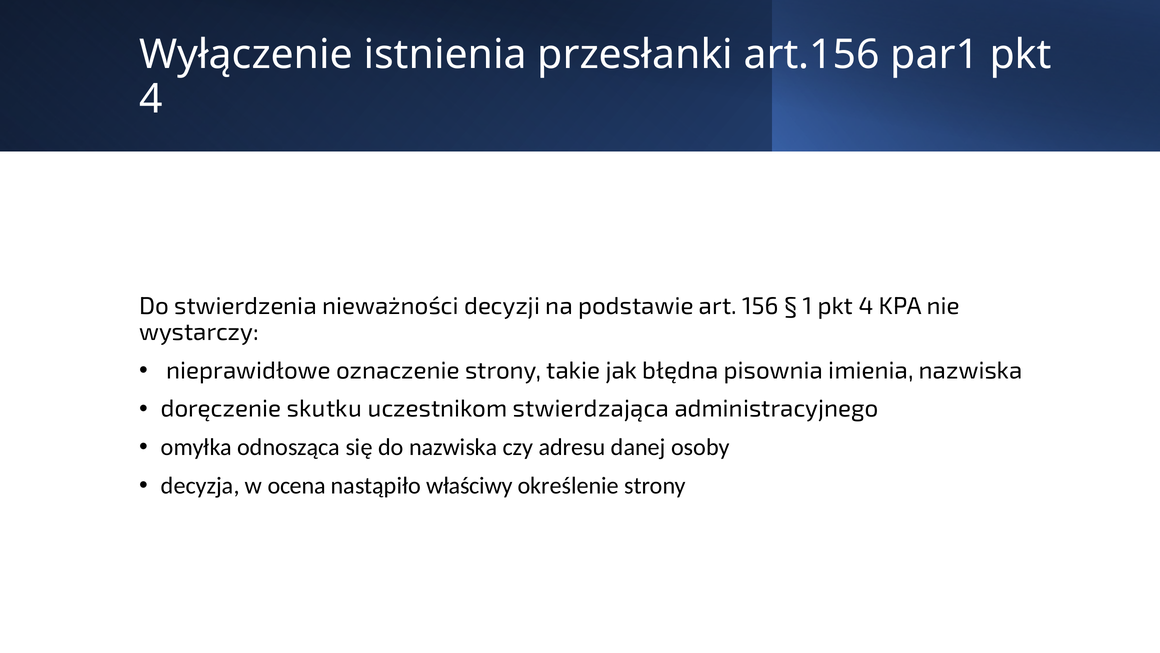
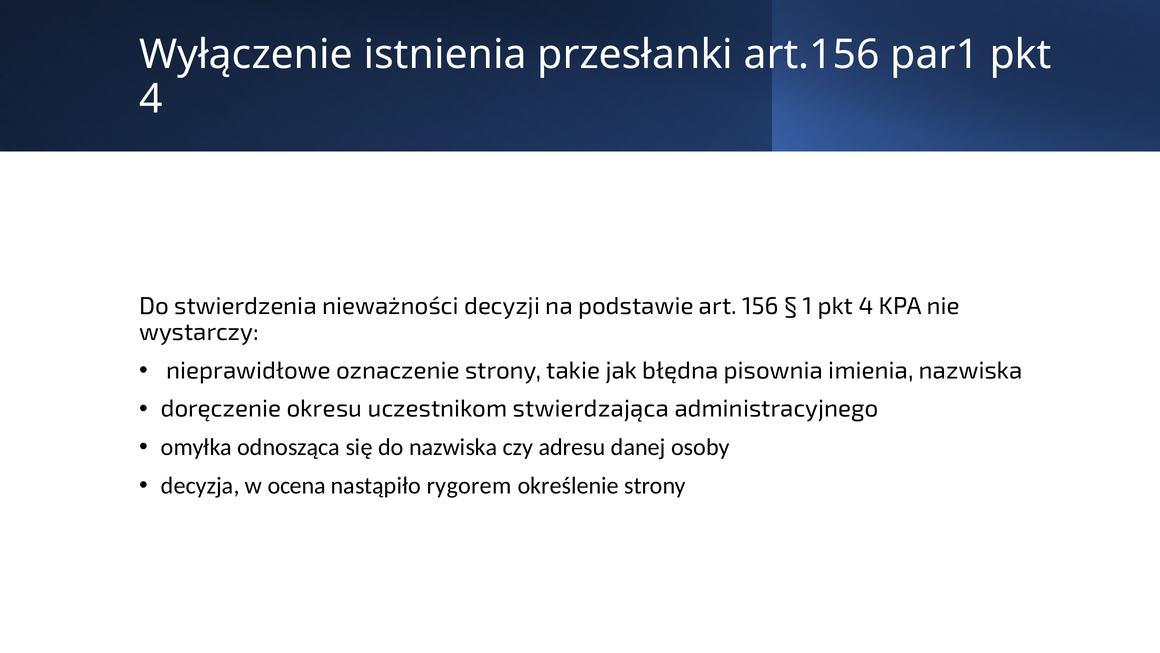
skutku: skutku -> okresu
właściwy: właściwy -> rygorem
